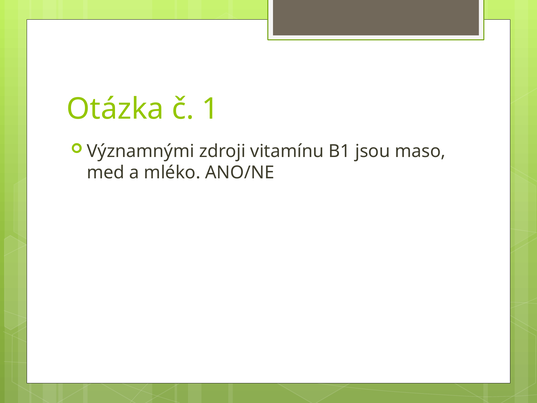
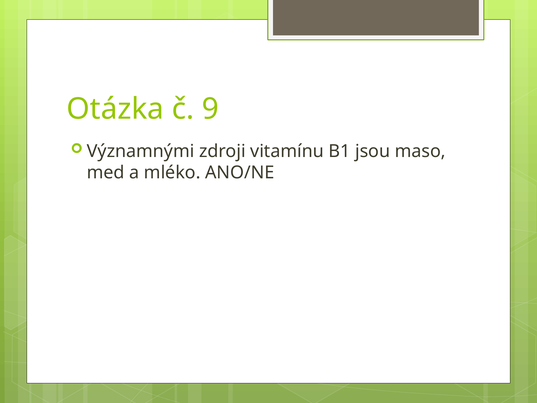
1: 1 -> 9
